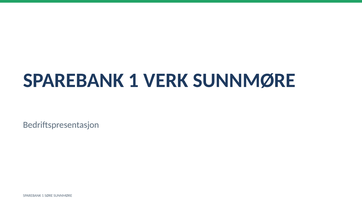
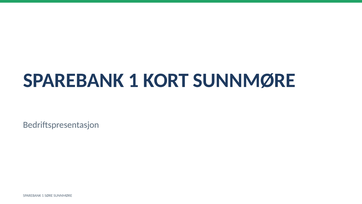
VERK: VERK -> KORT
